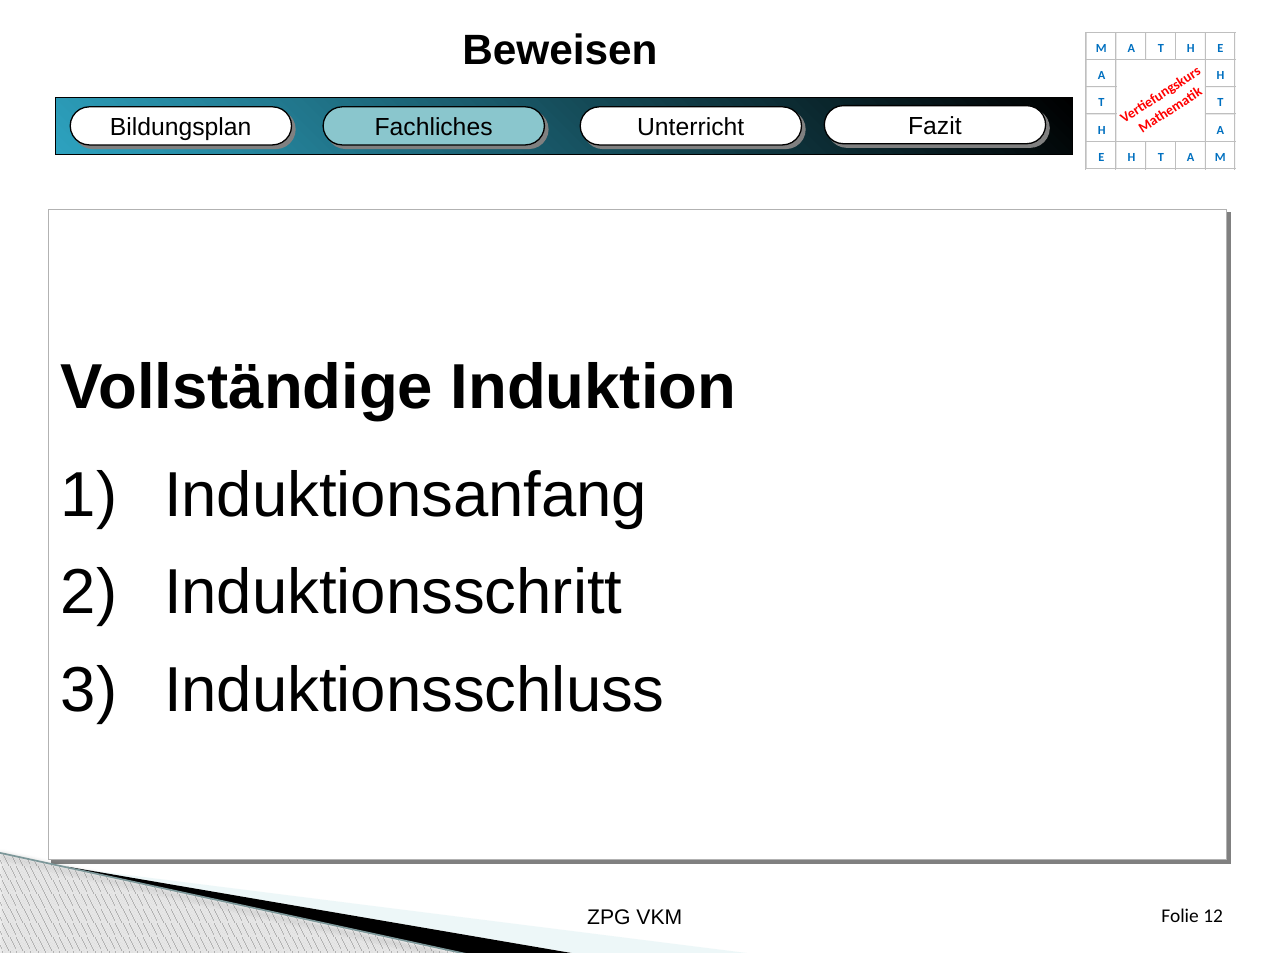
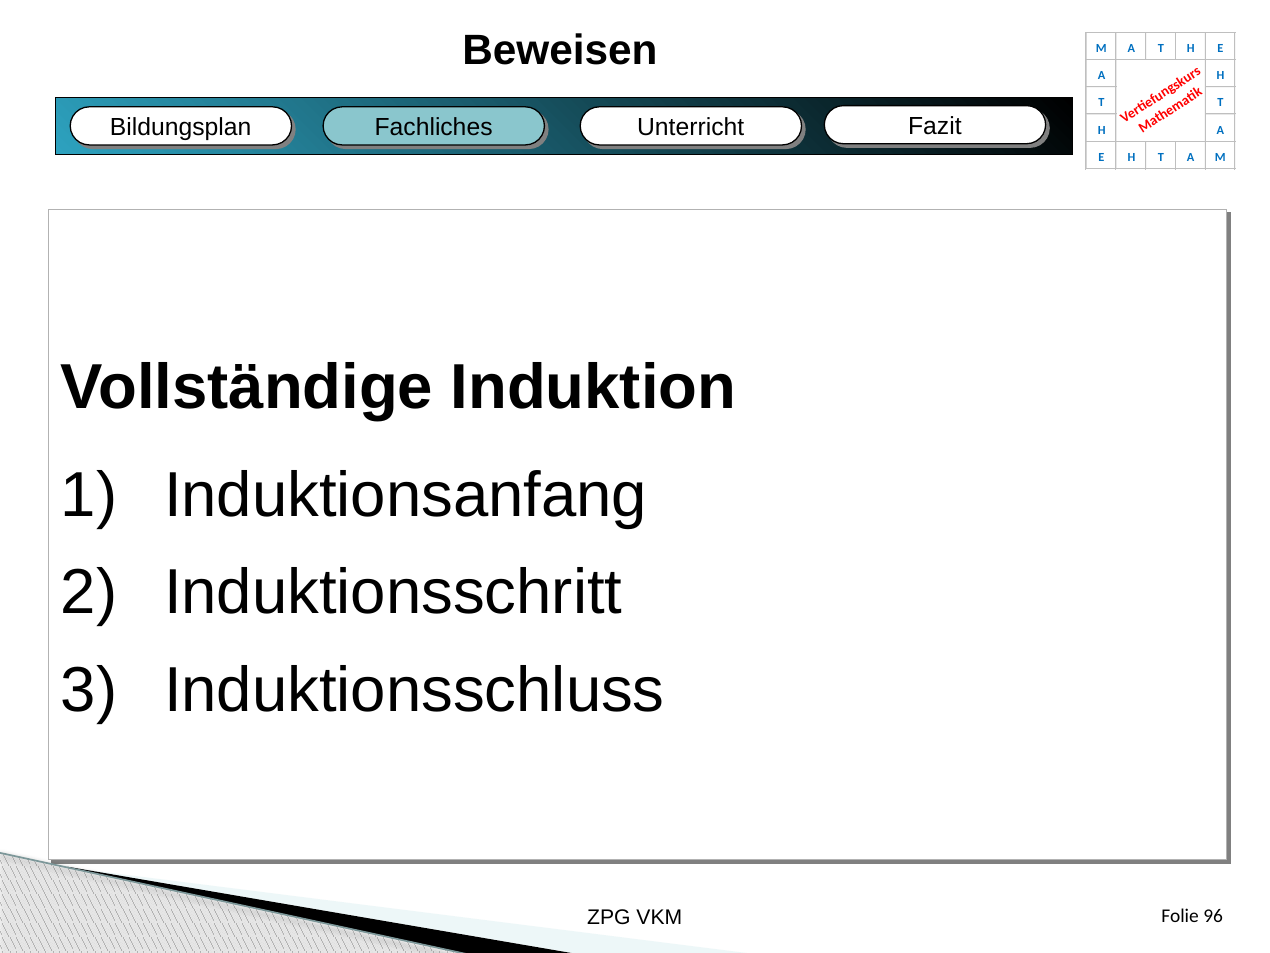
12: 12 -> 96
